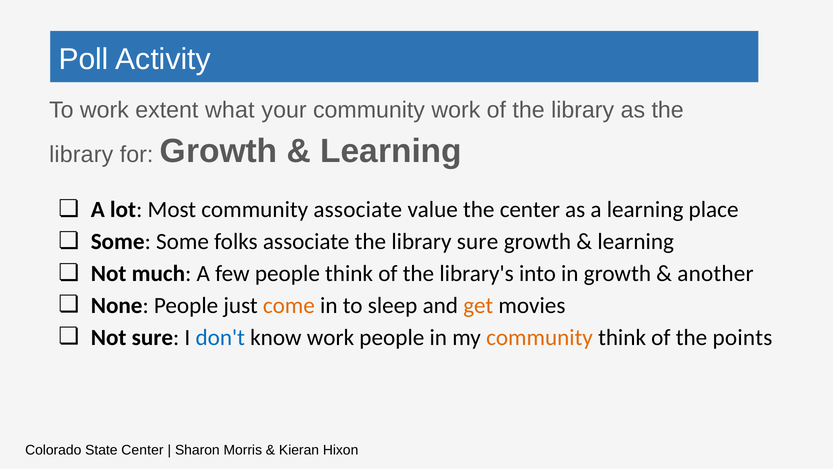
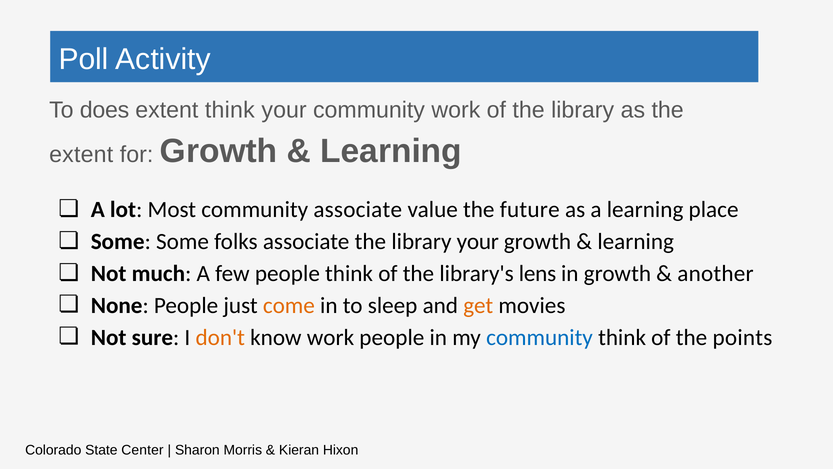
To work: work -> does
extent what: what -> think
library at (81, 154): library -> extent
the center: center -> future
library sure: sure -> your
into: into -> lens
don't colour: blue -> orange
community at (539, 337) colour: orange -> blue
